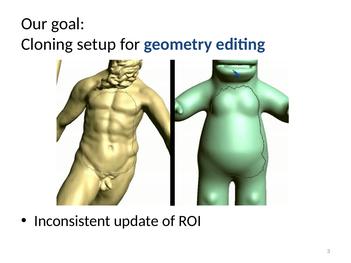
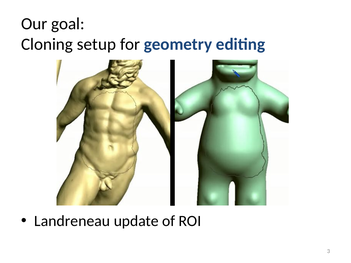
Inconsistent: Inconsistent -> Landreneau
